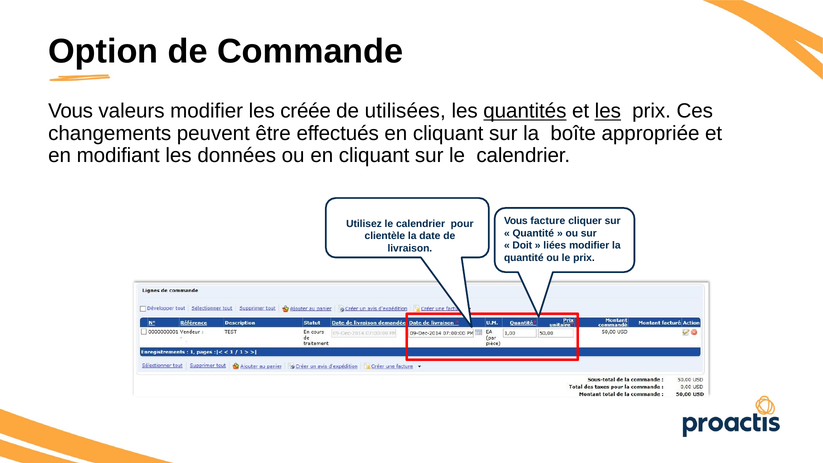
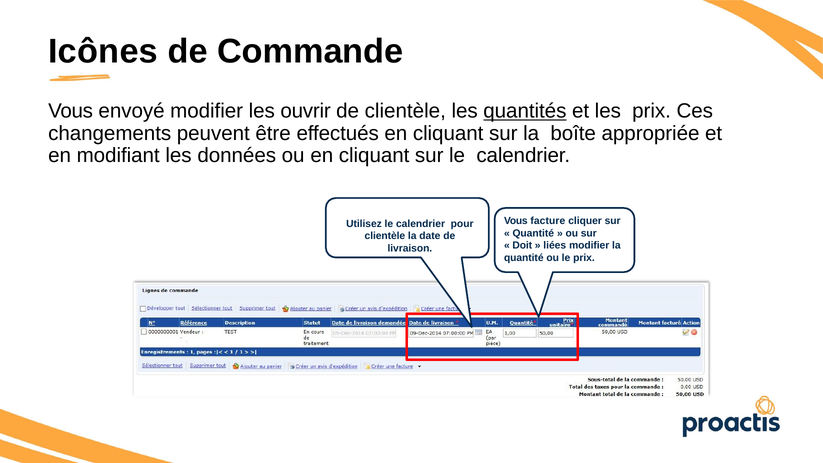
Option: Option -> Icônes
valeurs: valeurs -> envoyé
créée: créée -> ouvrir
de utilisées: utilisées -> clientèle
les at (608, 111) underline: present -> none
